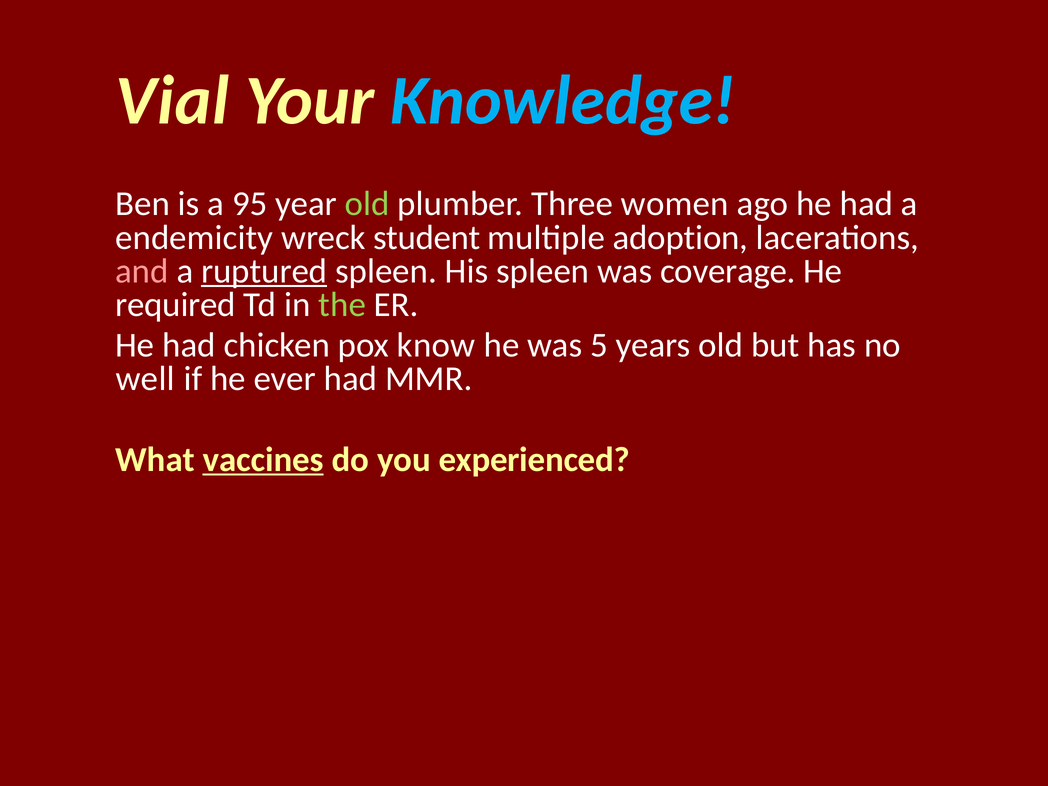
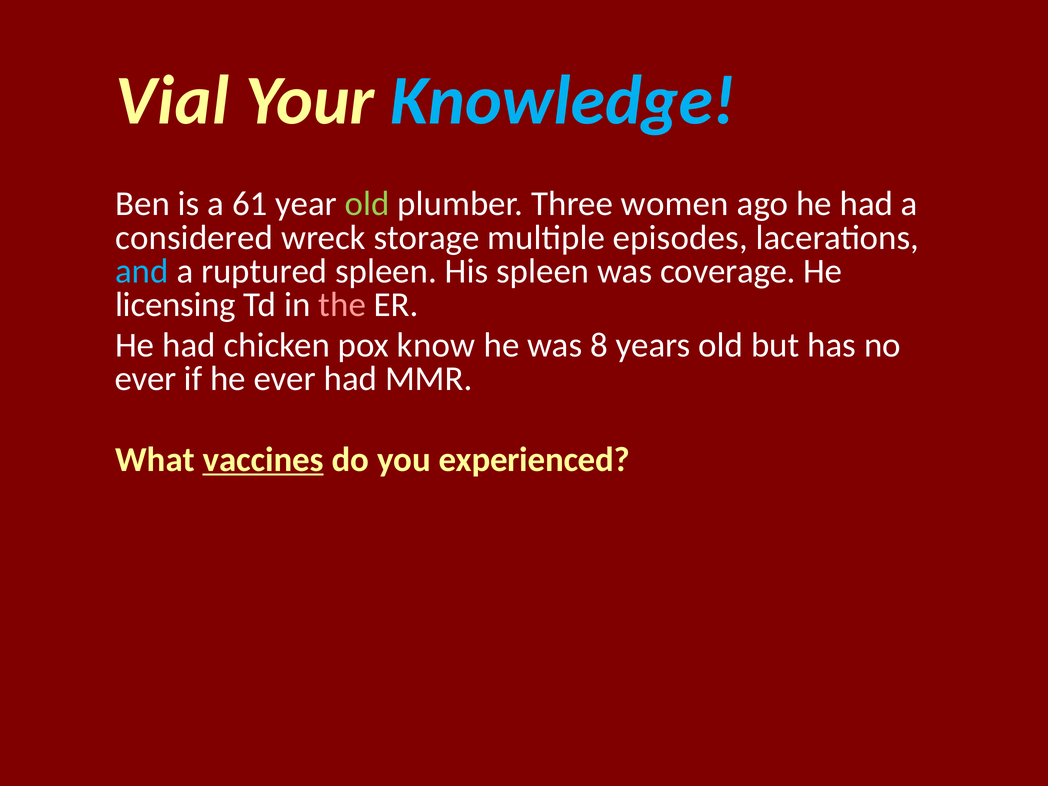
95: 95 -> 61
endemicity: endemicity -> considered
student: student -> storage
adoption: adoption -> episodes
and colour: pink -> light blue
ruptured underline: present -> none
required: required -> licensing
the colour: light green -> pink
5: 5 -> 8
well at (145, 379): well -> ever
